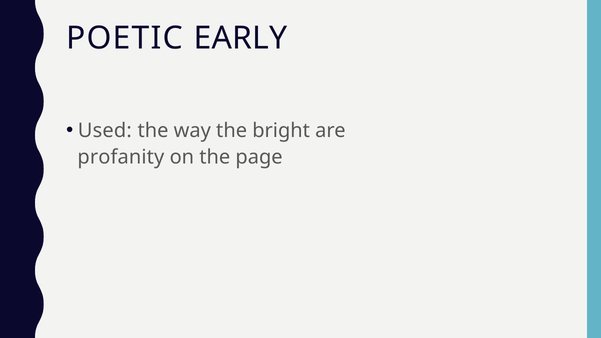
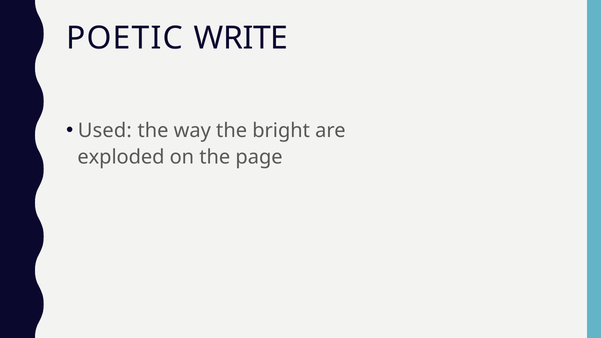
EARLY: EARLY -> WRITE
profanity: profanity -> exploded
